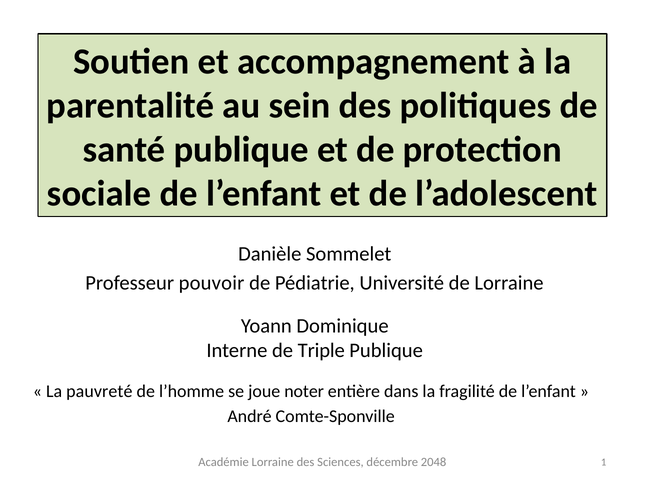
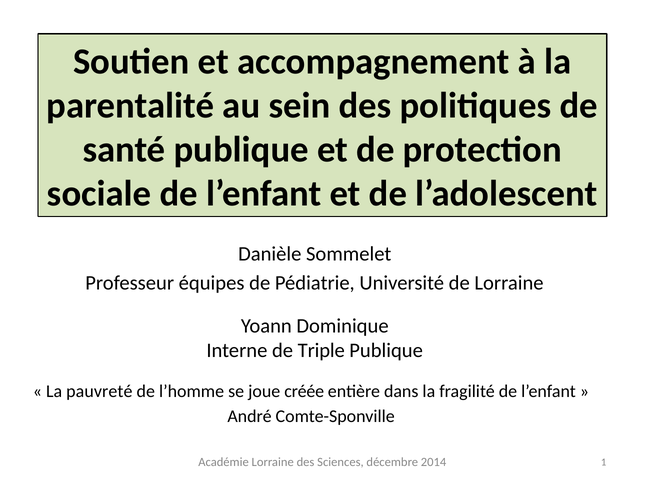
pouvoir: pouvoir -> équipes
noter: noter -> créée
2048: 2048 -> 2014
